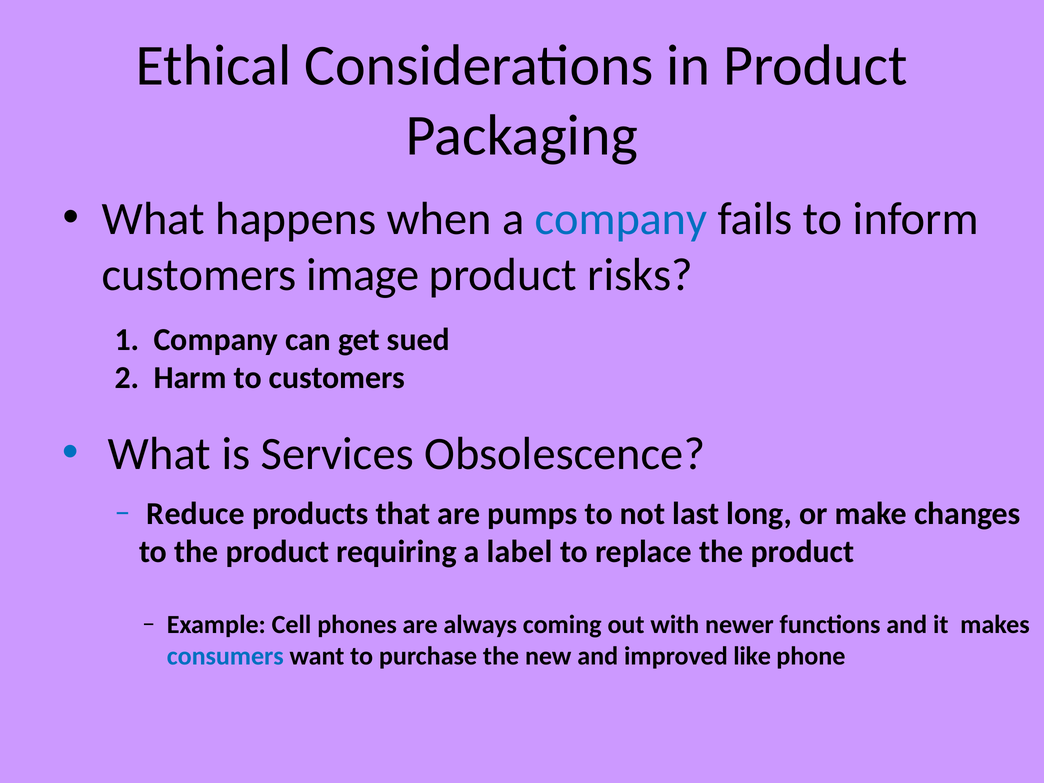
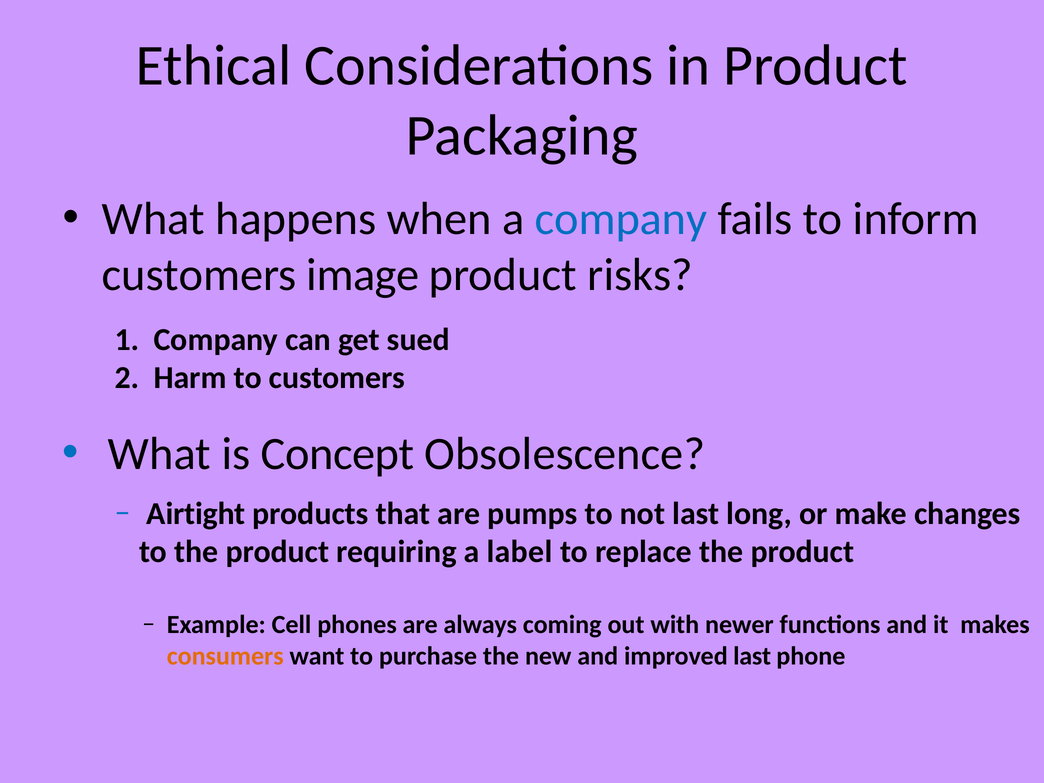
Services: Services -> Concept
Reduce: Reduce -> Airtight
consumers colour: blue -> orange
improved like: like -> last
